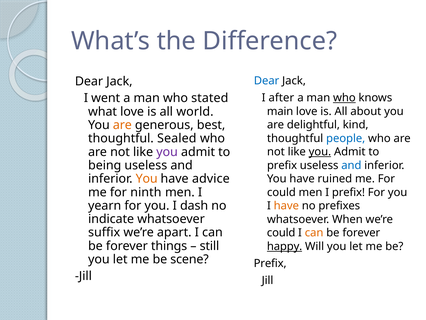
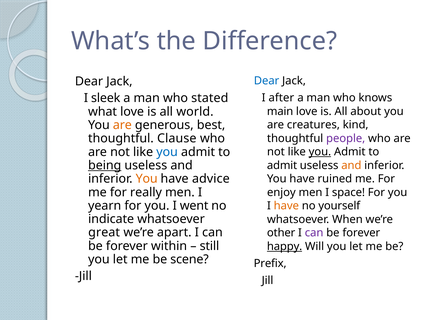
who at (344, 98) underline: present -> none
went: went -> sleek
delightful: delightful -> creatures
Sealed: Sealed -> Clause
people colour: blue -> purple
you at (167, 152) colour: purple -> blue
being underline: none -> present
prefix at (282, 165): prefix -> admit
and at (351, 165) colour: blue -> orange
ninth: ninth -> really
could at (281, 192): could -> enjoy
I prefix: prefix -> space
dash: dash -> went
prefixes: prefixes -> yourself
suffix: suffix -> great
could at (281, 233): could -> other
can at (314, 233) colour: orange -> purple
things: things -> within
